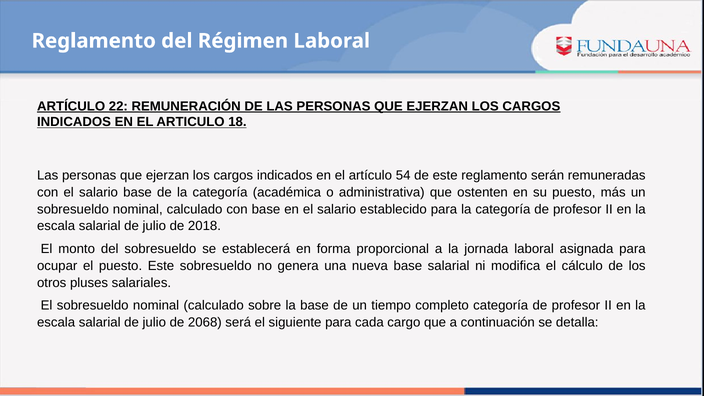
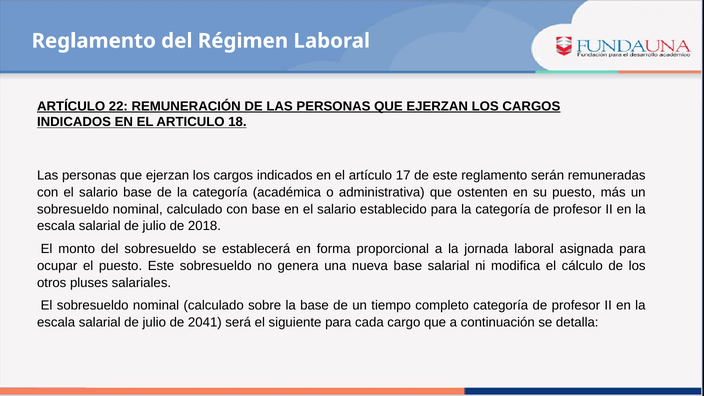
54: 54 -> 17
2068: 2068 -> 2041
